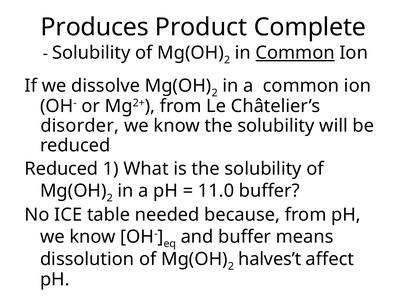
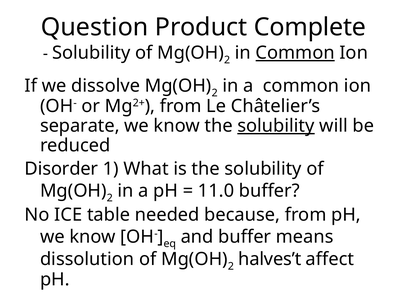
Produces: Produces -> Question
disorder: disorder -> separate
solubility at (276, 126) underline: none -> present
Reduced at (61, 169): Reduced -> Disorder
